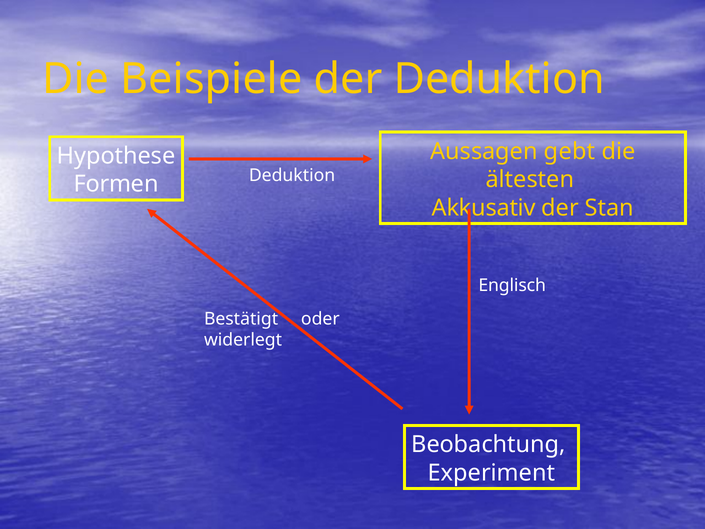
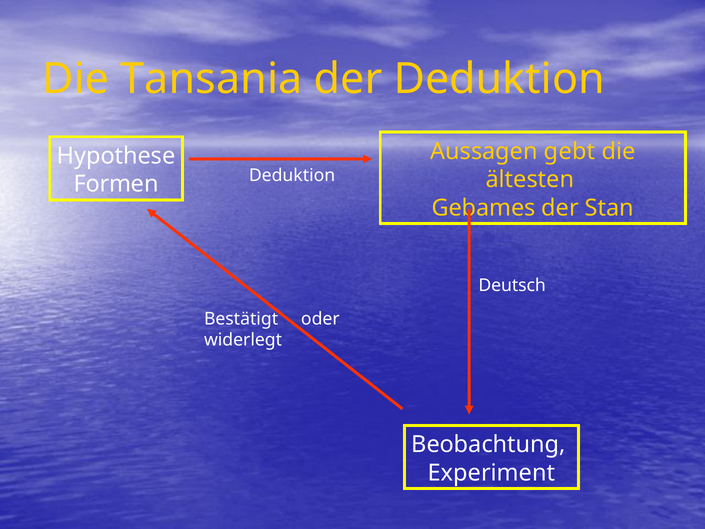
Beispiele: Beispiele -> Tansania
Akkusativ: Akkusativ -> Gebames
Englisch: Englisch -> Deutsch
